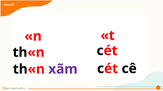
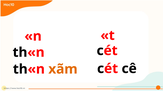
xãm colour: purple -> orange
